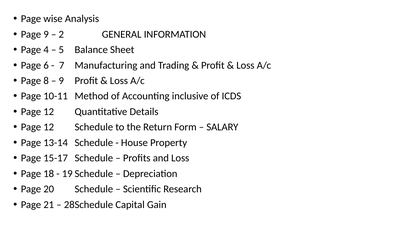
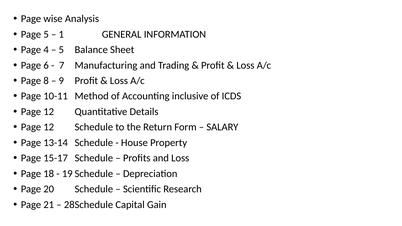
Page 9: 9 -> 5
2: 2 -> 1
